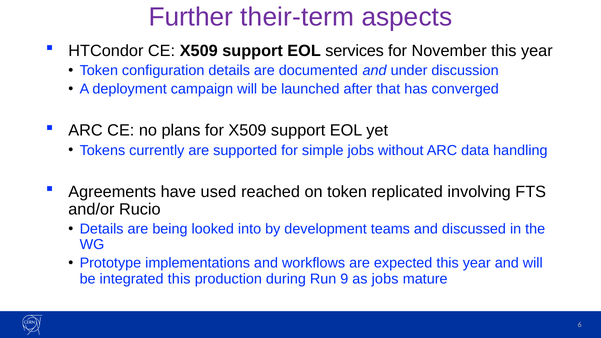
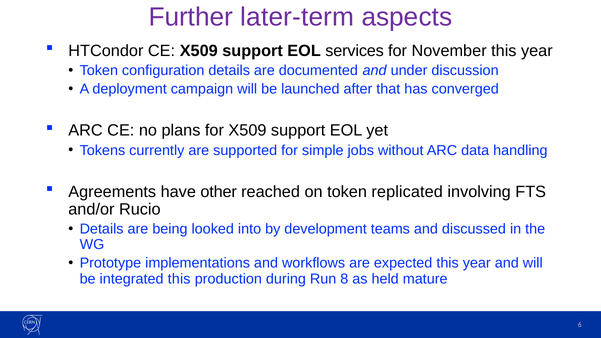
their-term: their-term -> later-term
used: used -> other
9: 9 -> 8
as jobs: jobs -> held
